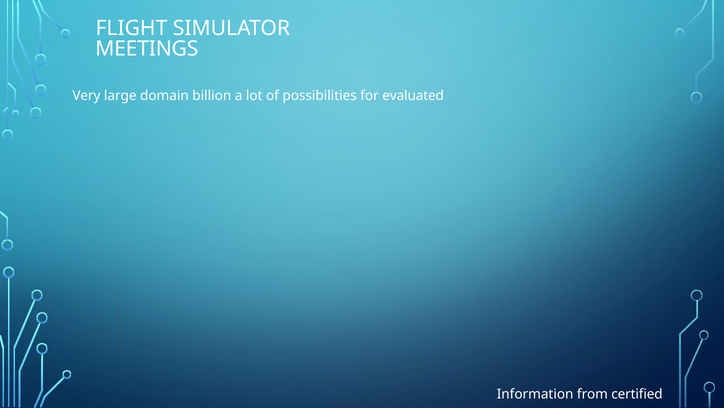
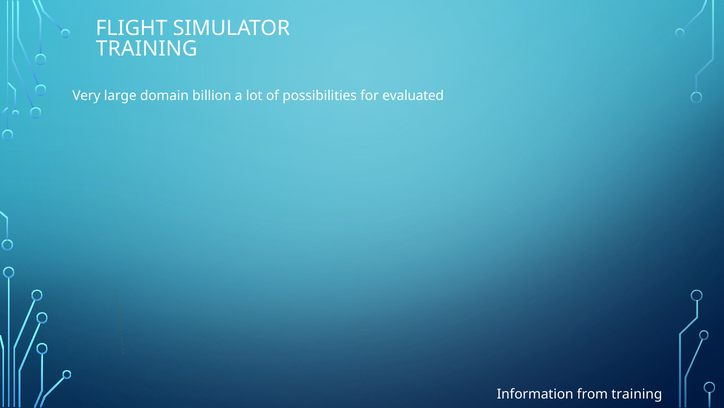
MEETINGS at (147, 49): MEETINGS -> TRAINING
from certified: certified -> training
